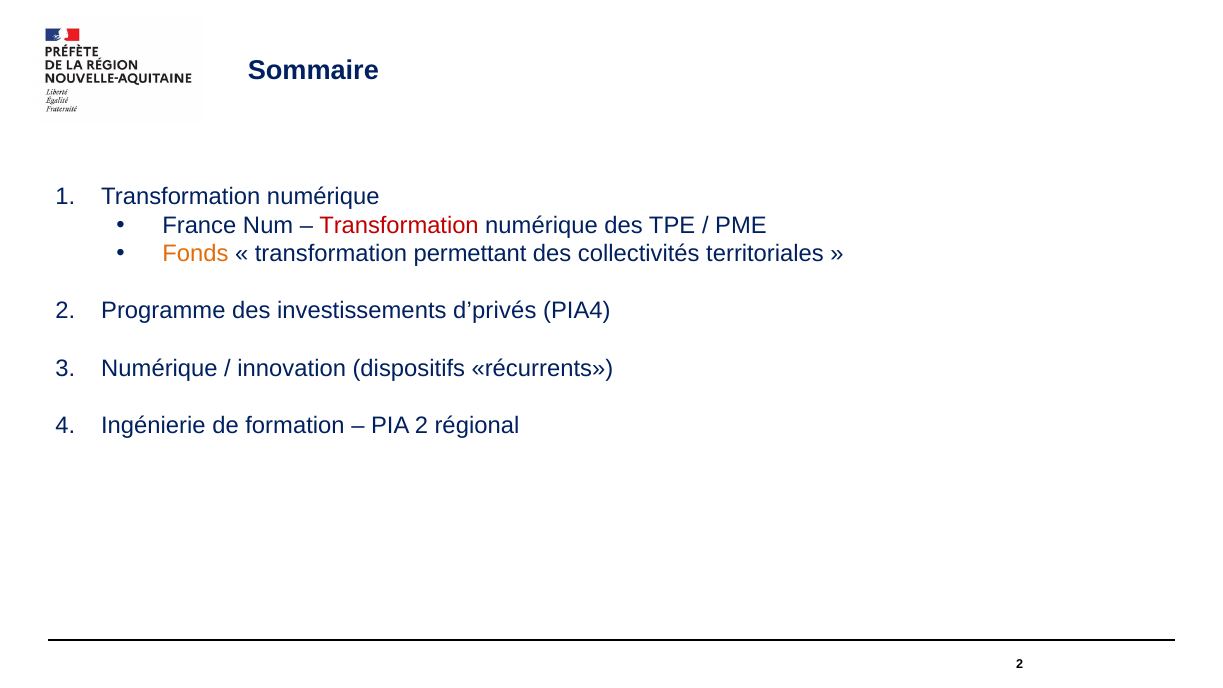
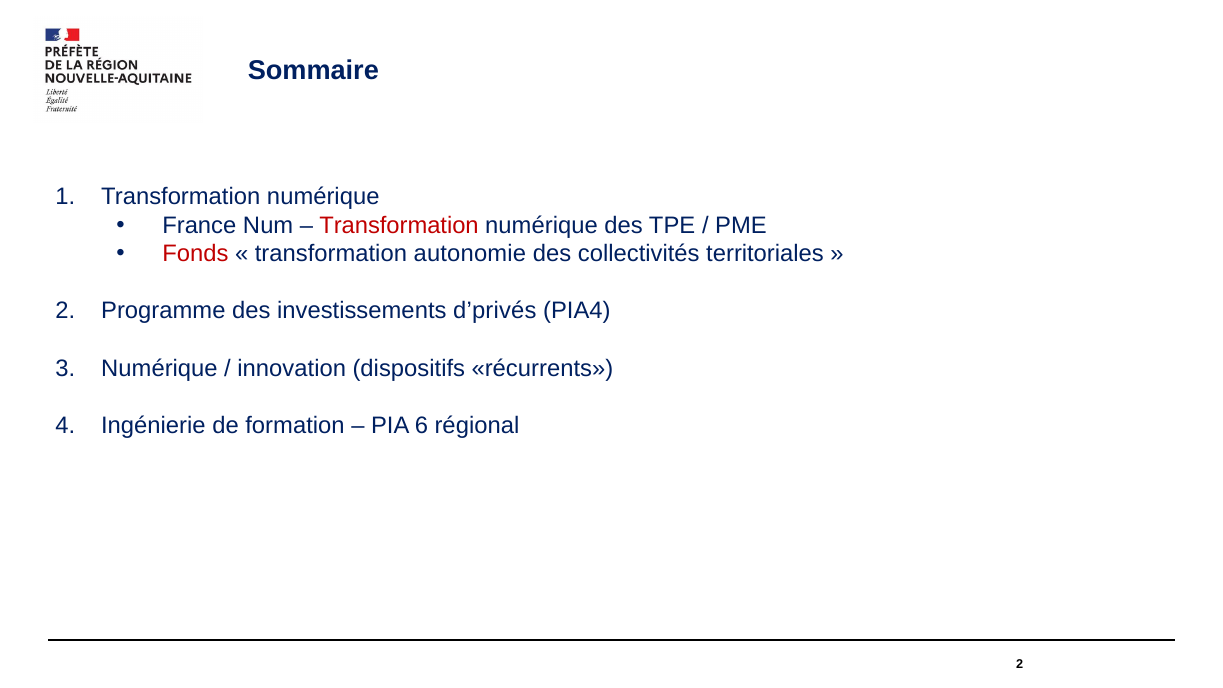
Fonds colour: orange -> red
permettant: permettant -> autonomie
PIA 2: 2 -> 6
